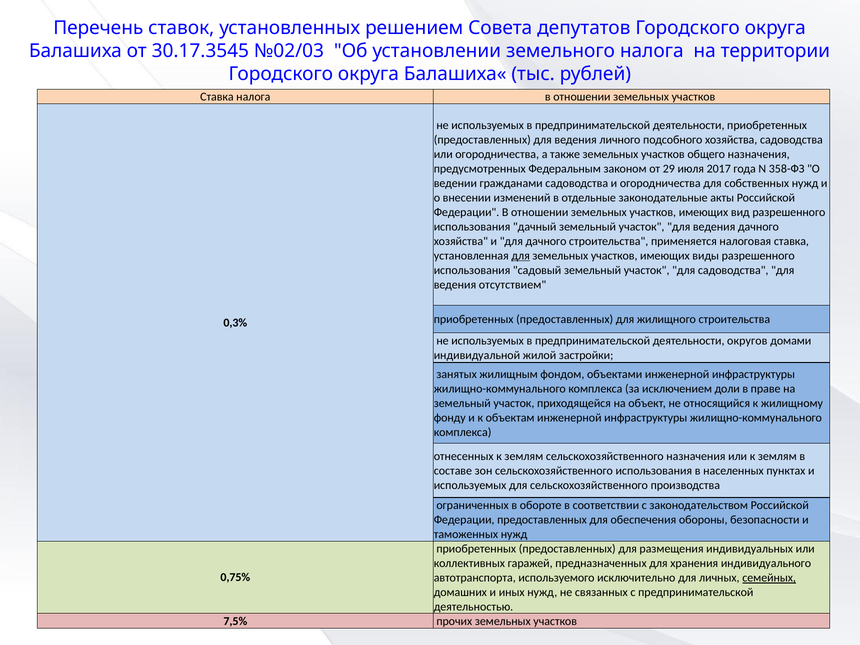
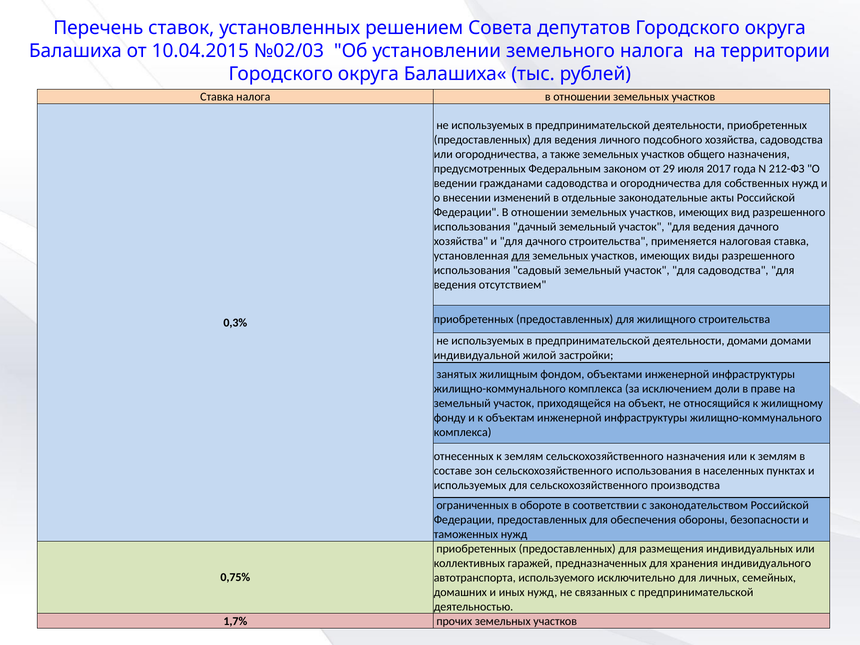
30.17.3545: 30.17.3545 -> 10.04.2015
358-ФЗ: 358-ФЗ -> 212-ФЗ
деятельности округов: округов -> домами
семейных underline: present -> none
7,5%: 7,5% -> 1,7%
